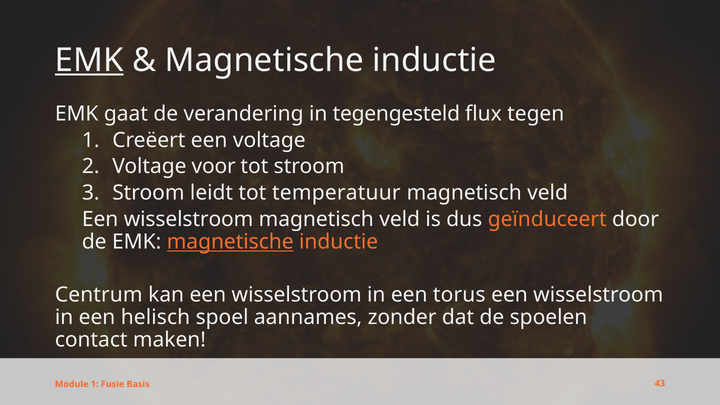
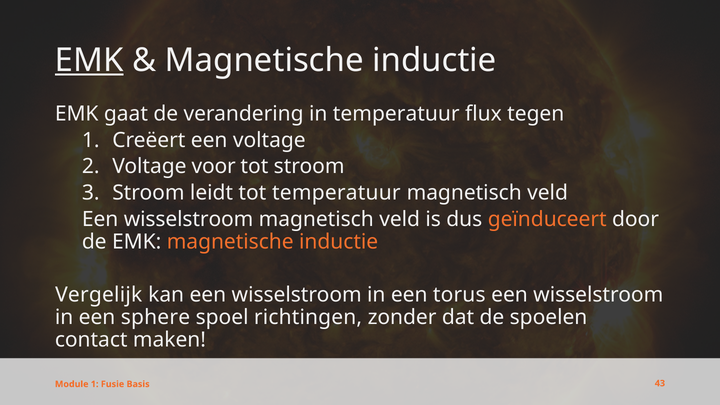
in tegengesteld: tegengesteld -> temperatuur
magnetische at (230, 242) underline: present -> none
Centrum: Centrum -> Vergelijk
helisch: helisch -> sphere
aannames: aannames -> richtingen
